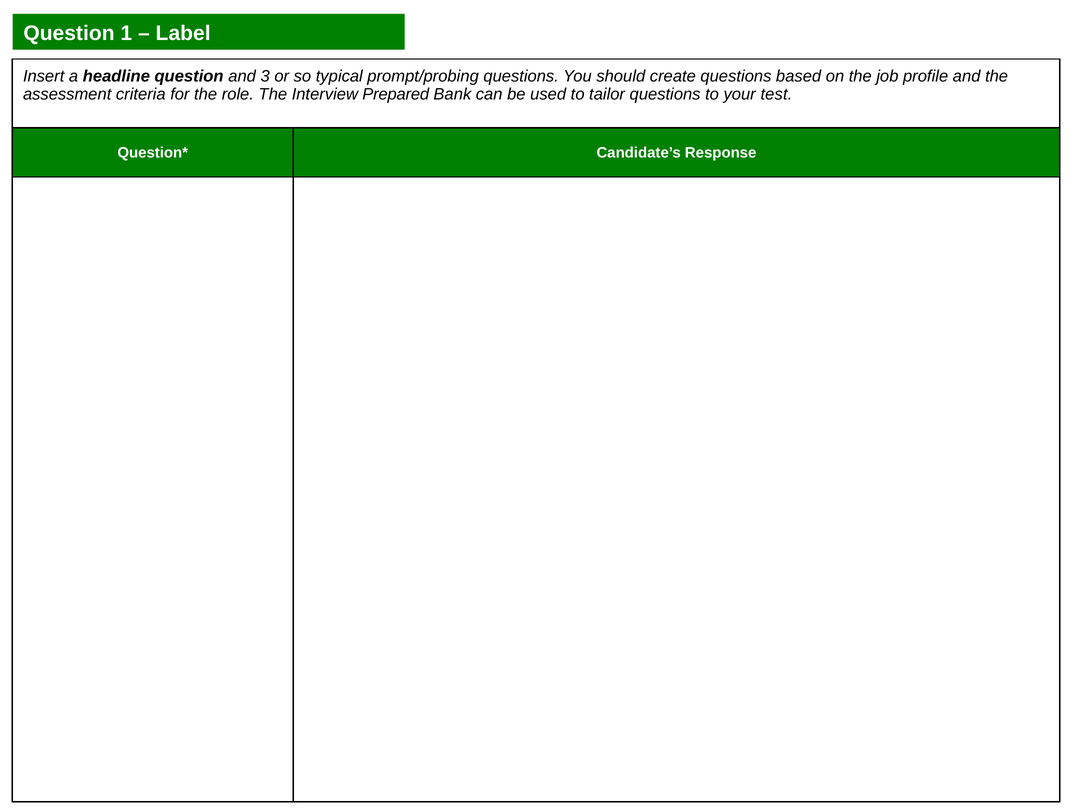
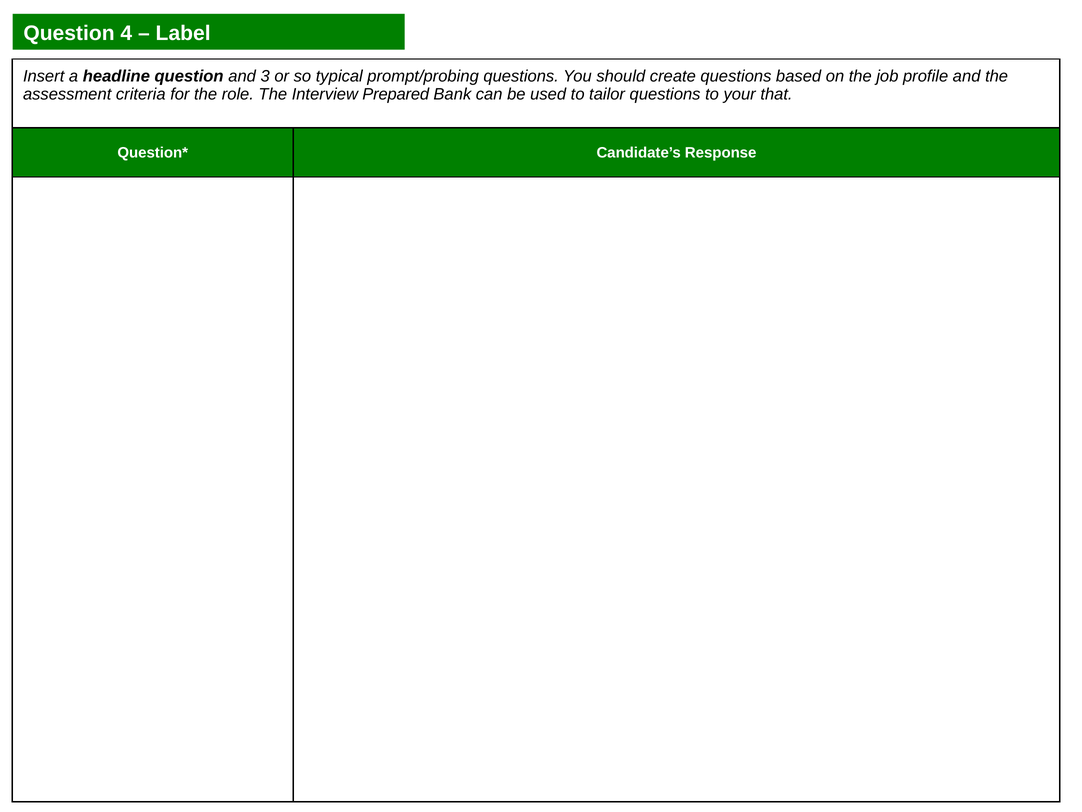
1: 1 -> 4
test: test -> that
